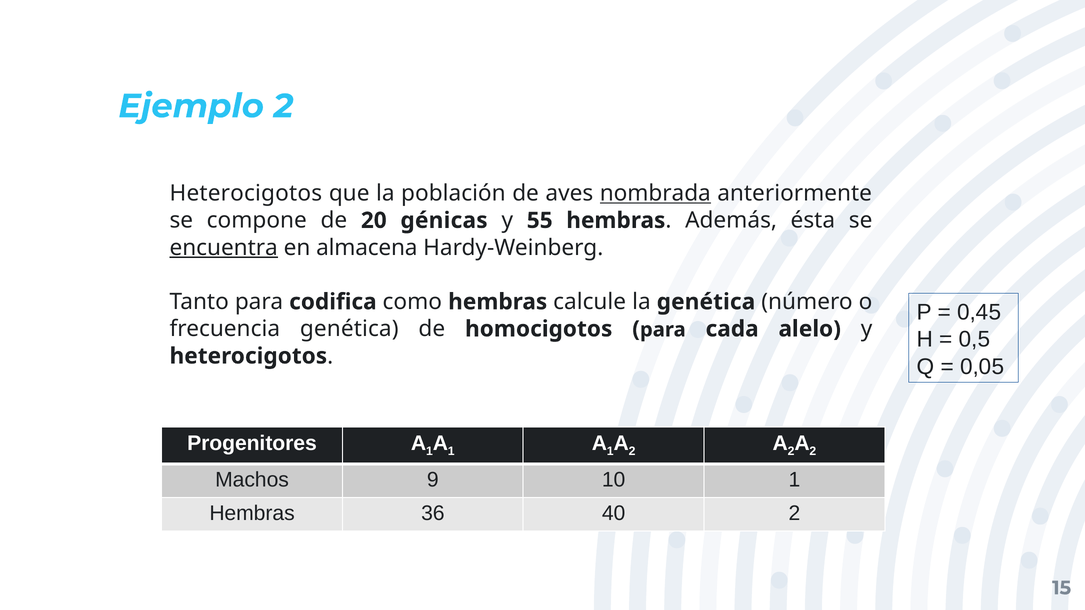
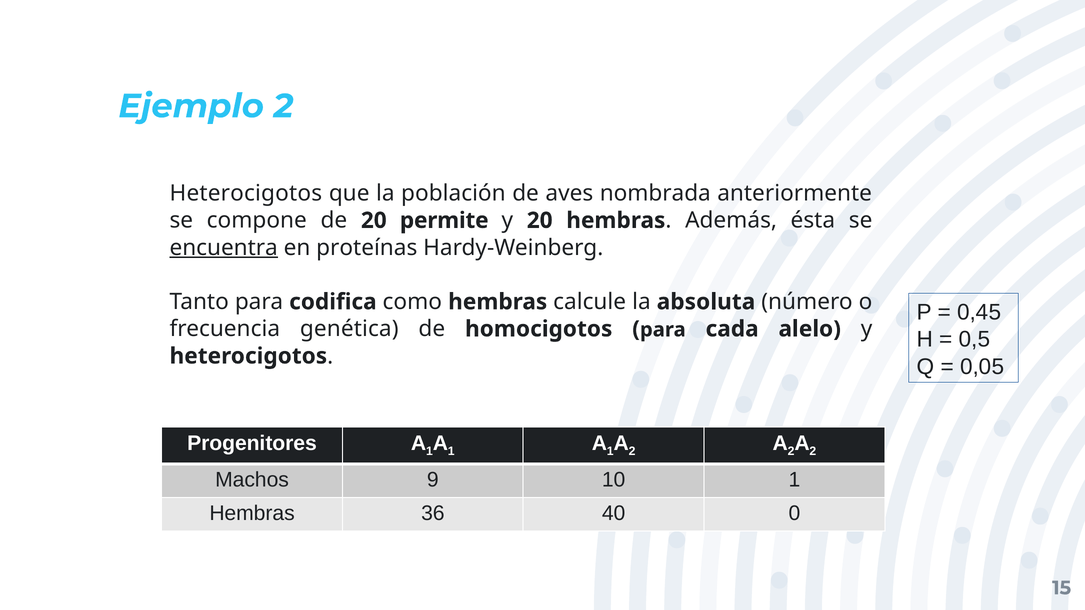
nombrada underline: present -> none
génicas: génicas -> permite
y 55: 55 -> 20
almacena: almacena -> proteínas
la genética: genética -> absoluta
40 2: 2 -> 0
